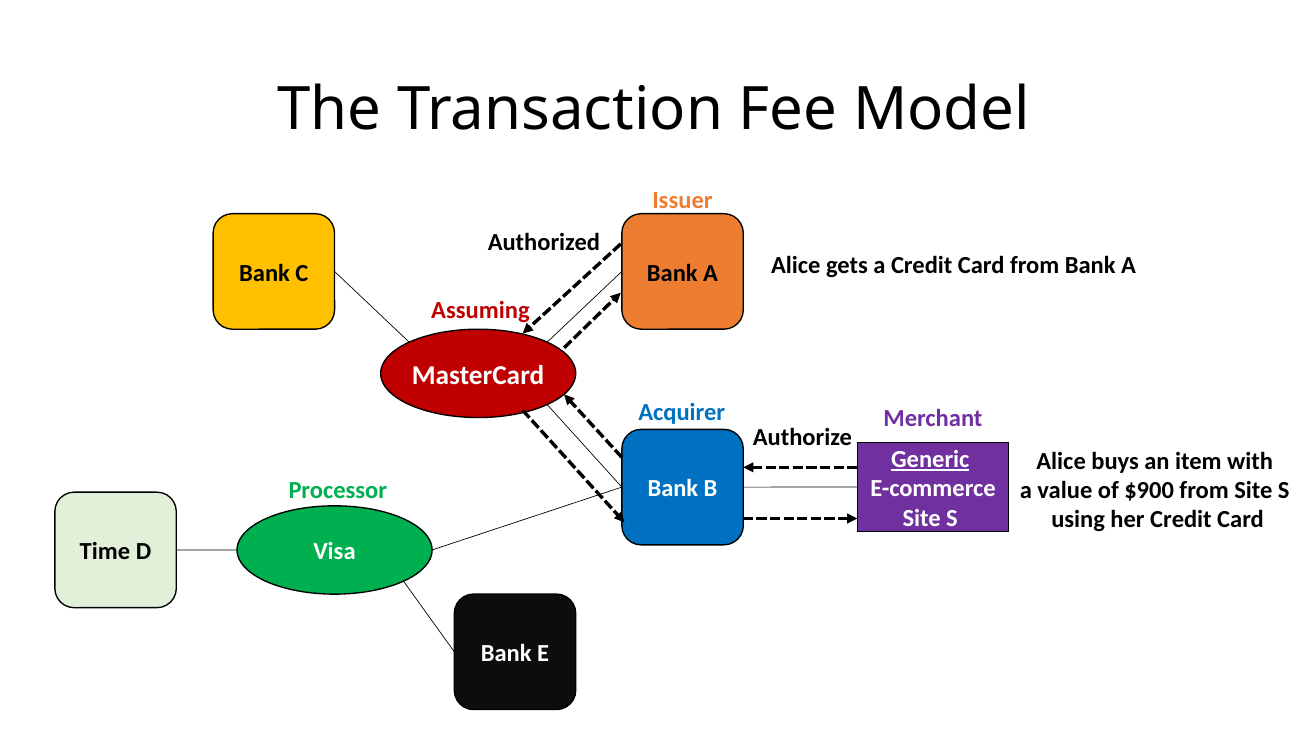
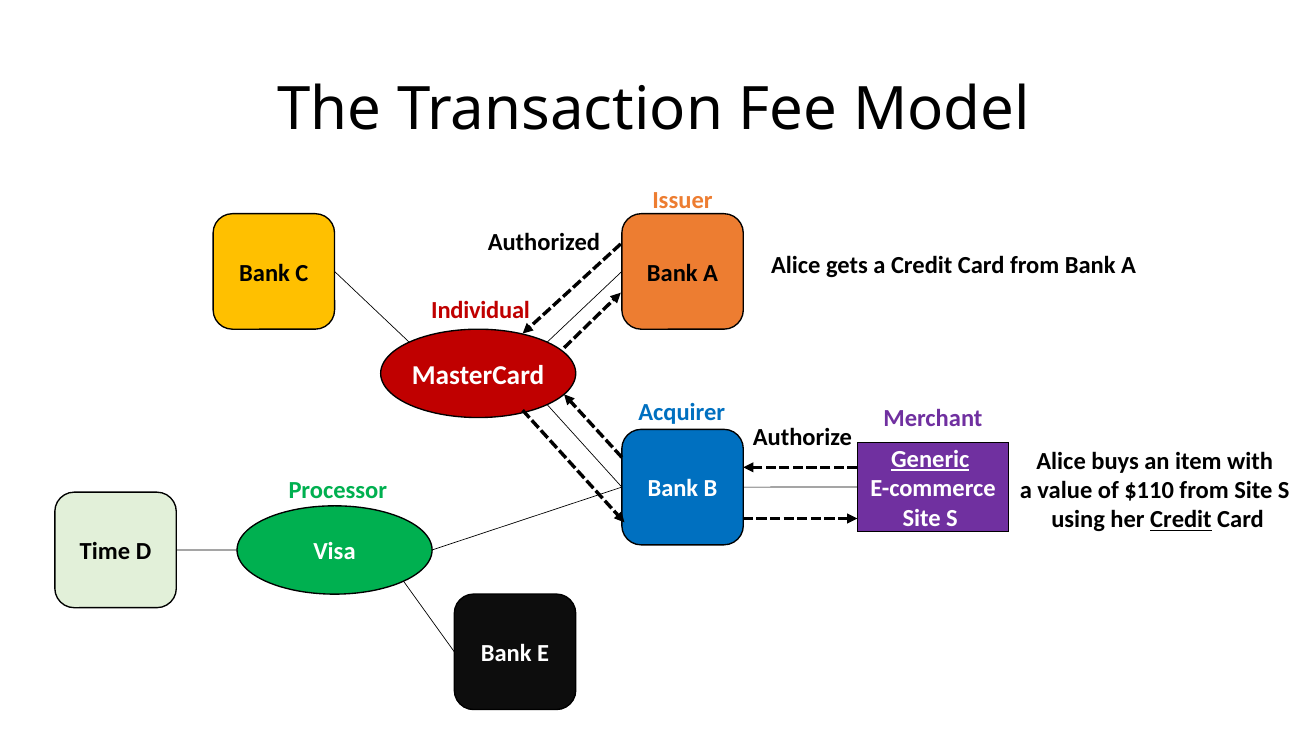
Assuming: Assuming -> Individual
$900: $900 -> $110
Credit at (1181, 520) underline: none -> present
